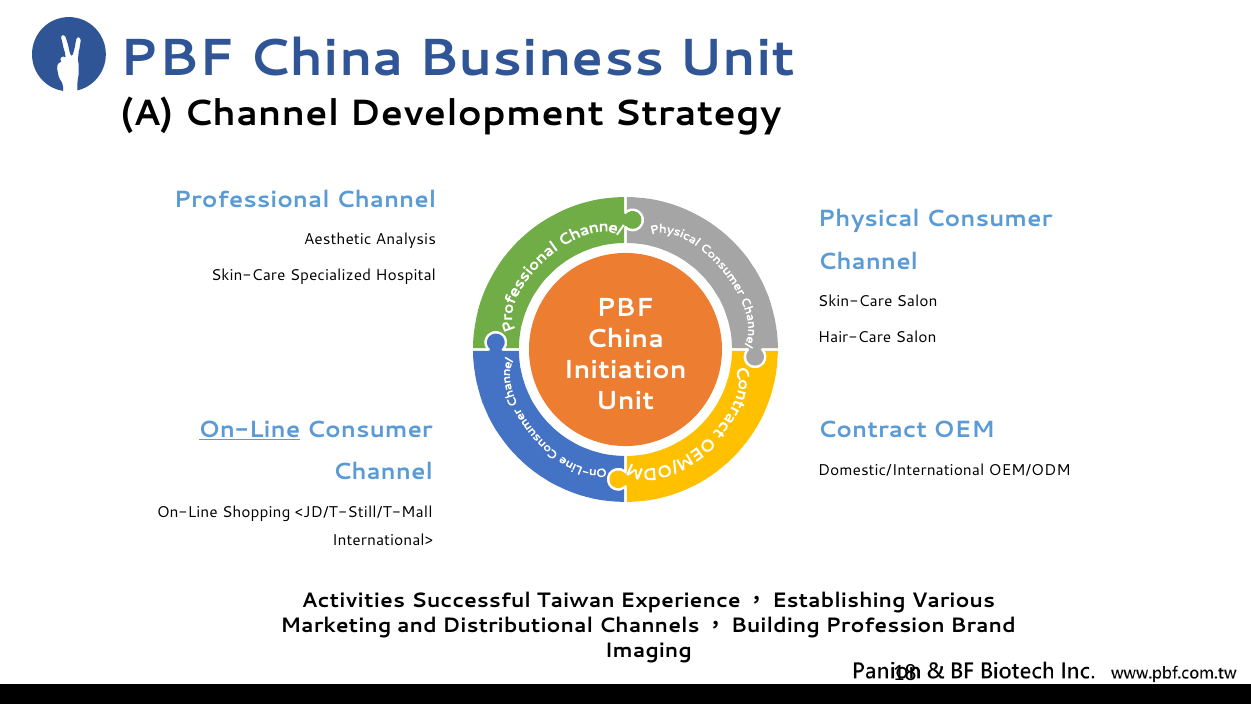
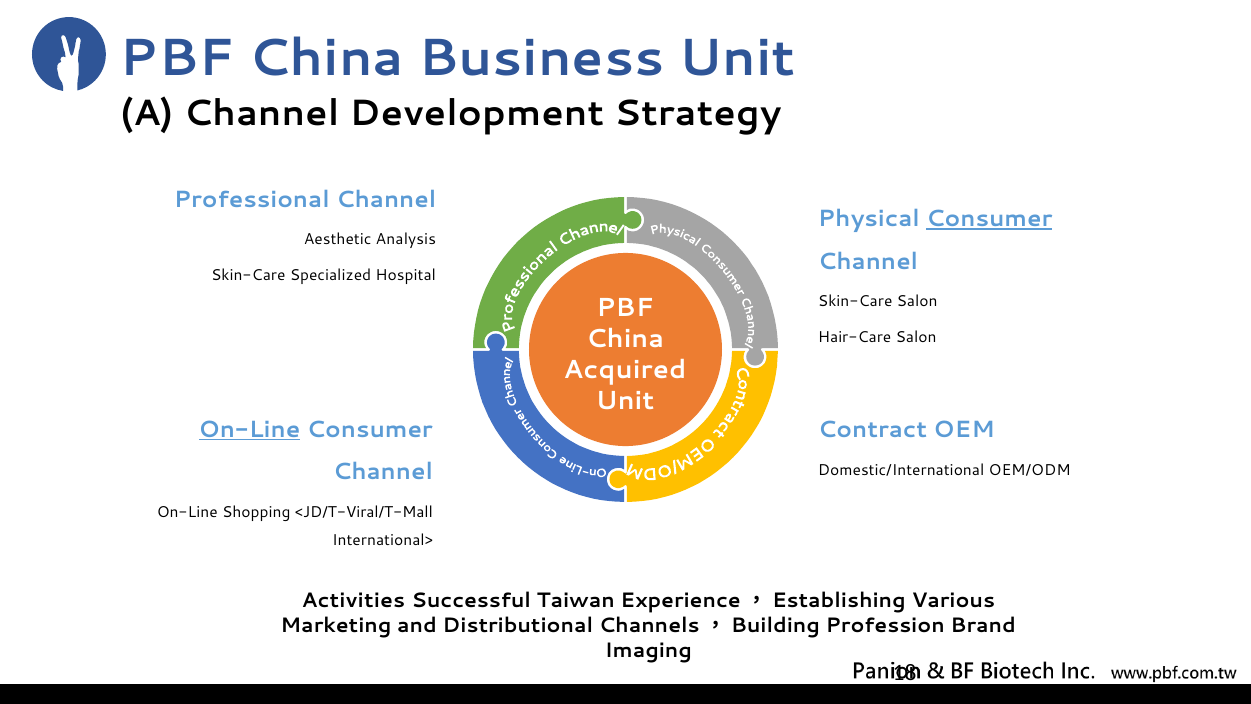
Consumer at (989, 219) underline: none -> present
Initiation: Initiation -> Acquired
<JD/T-Still/T-Mall: <JD/T-Still/T-Mall -> <JD/T-Viral/T-Mall
